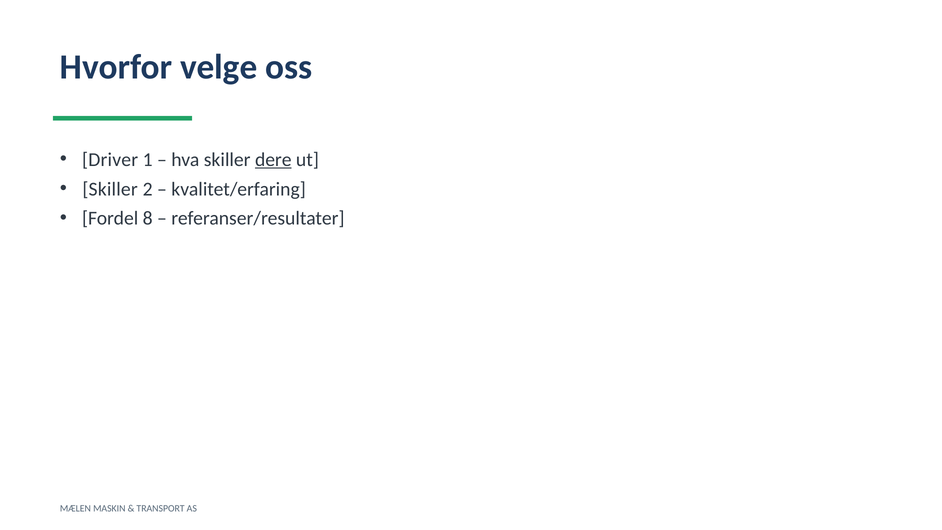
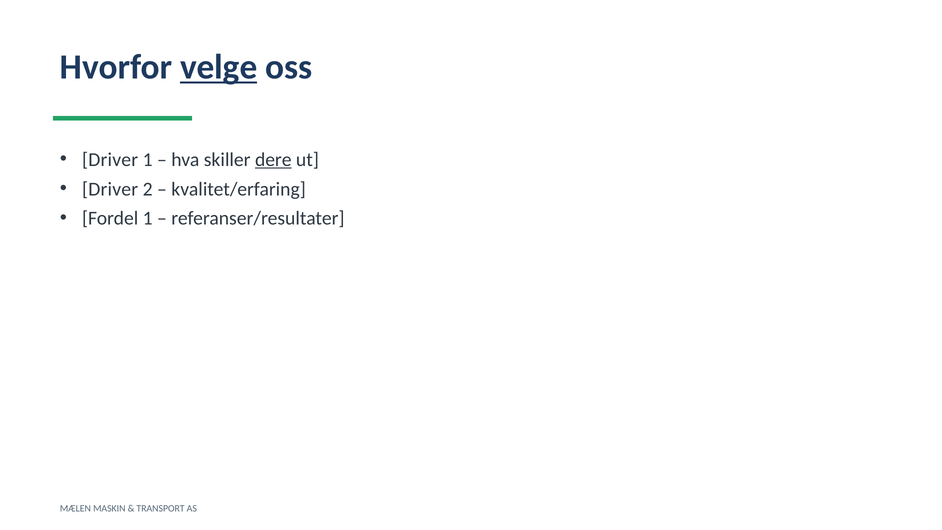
velge underline: none -> present
Skiller at (110, 189): Skiller -> Driver
Fordel 8: 8 -> 1
